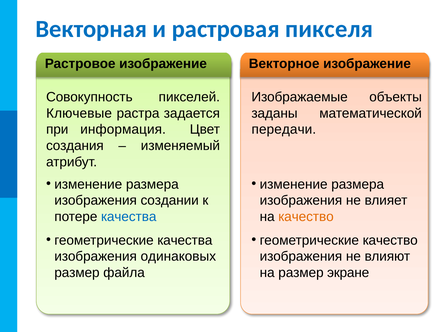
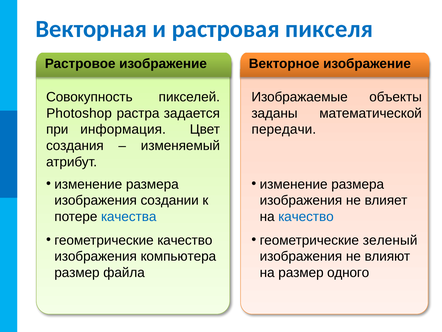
Ключевые: Ключевые -> Photoshop
качество at (306, 216) colour: orange -> blue
геометрические качества: качества -> качество
геометрические качество: качество -> зеленый
одинаковых: одинаковых -> компьютера
экране: экране -> одного
